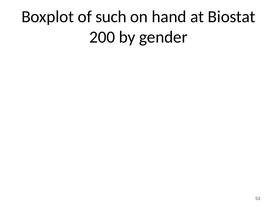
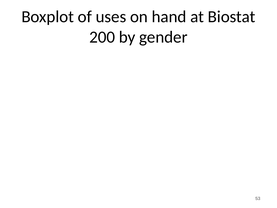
such: such -> uses
